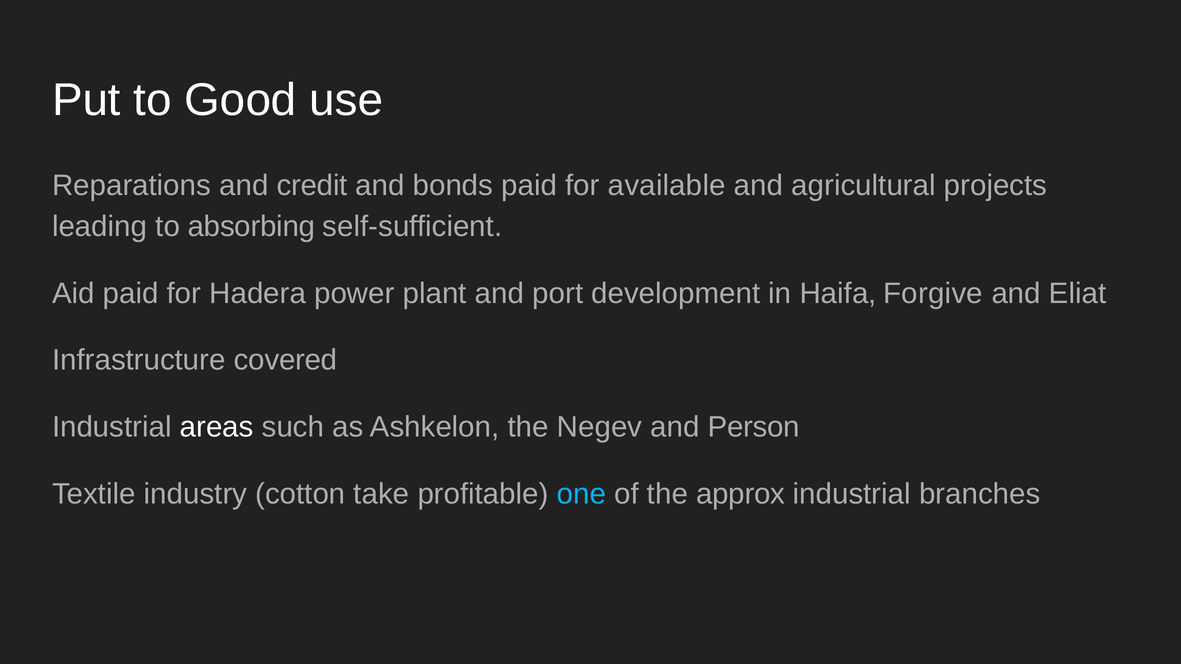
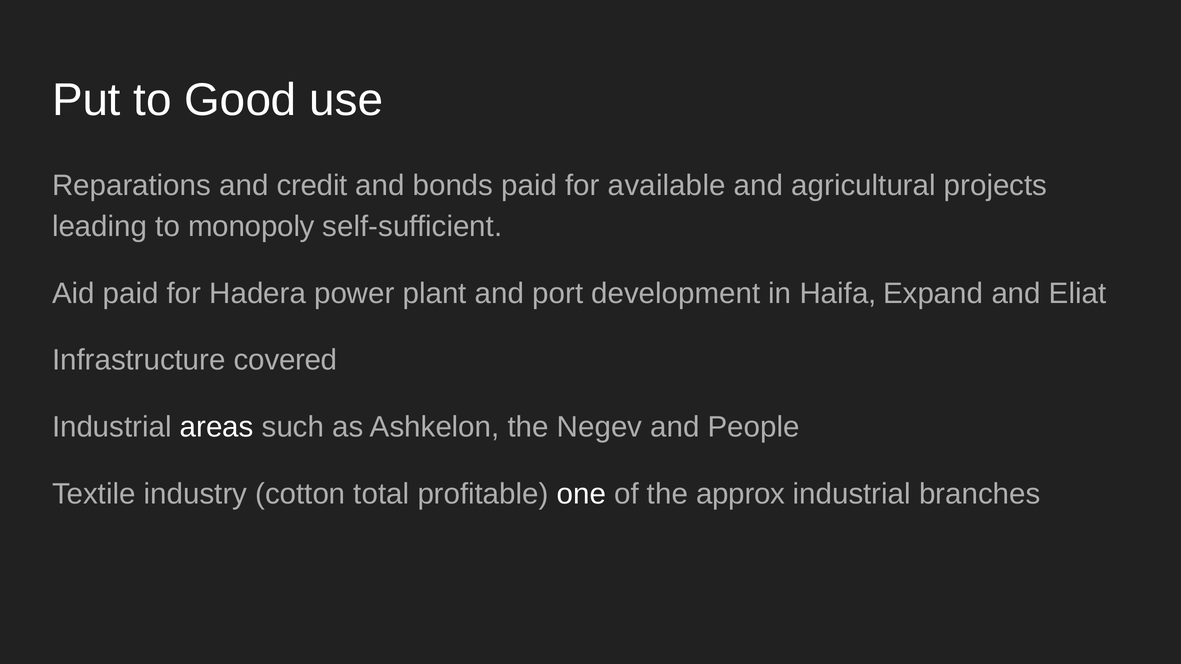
absorbing: absorbing -> monopoly
Forgive: Forgive -> Expand
Person: Person -> People
take: take -> total
one colour: light blue -> white
